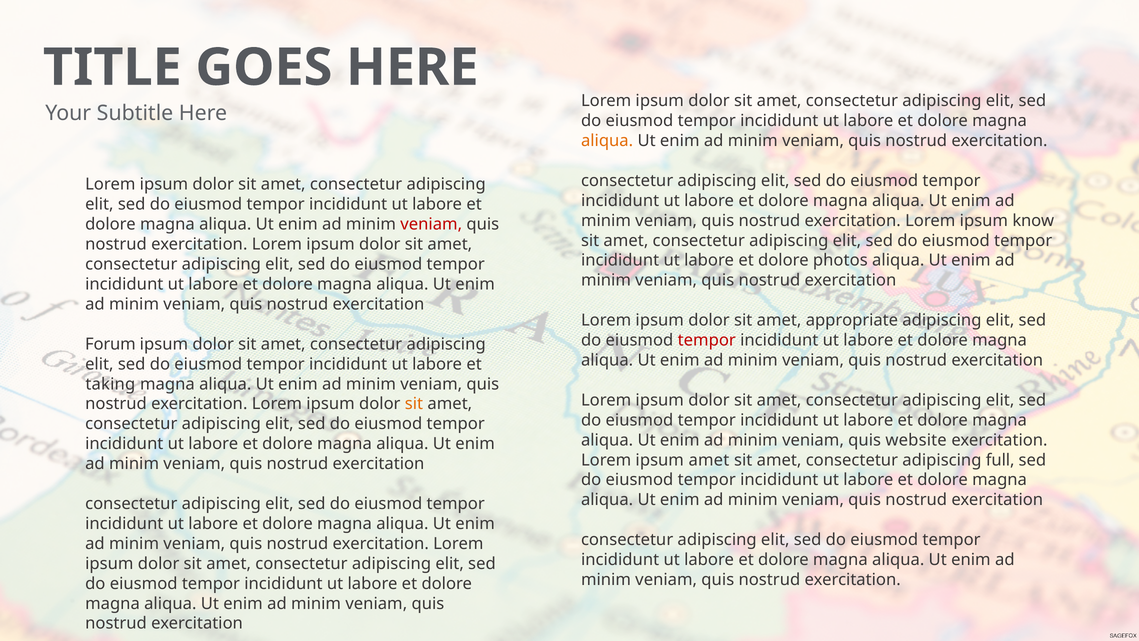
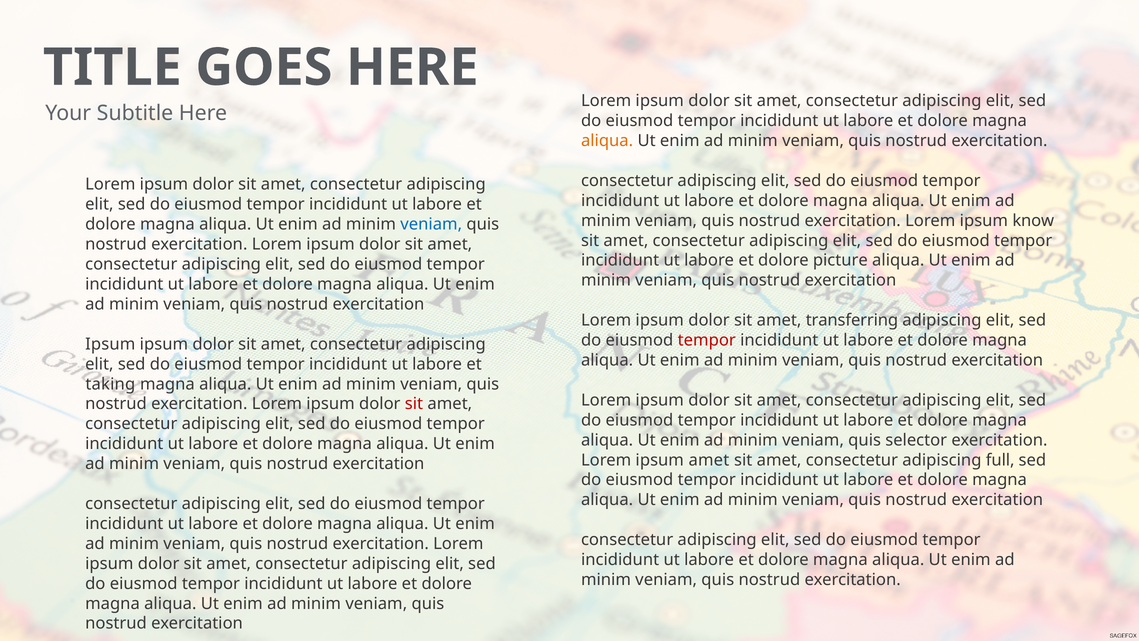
veniam at (431, 224) colour: red -> blue
photos: photos -> picture
appropriate: appropriate -> transferring
Forum at (110, 344): Forum -> Ipsum
sit at (414, 404) colour: orange -> red
website: website -> selector
